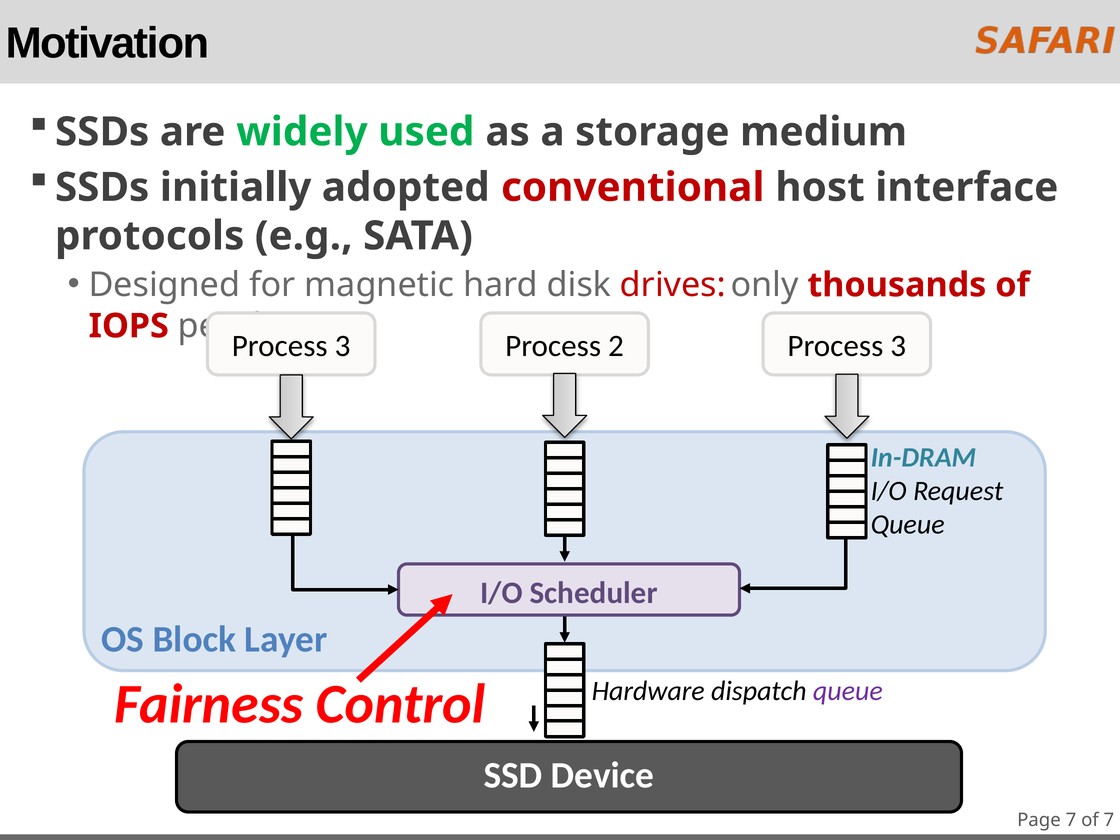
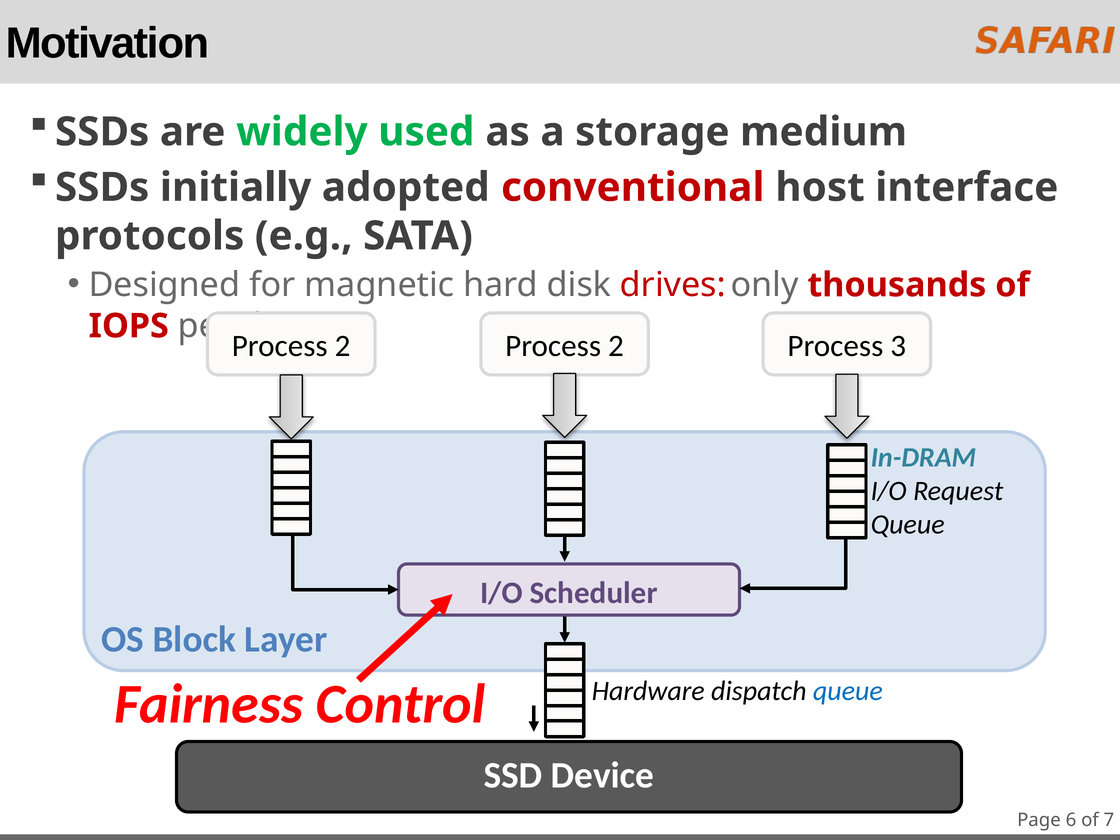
3 at (343, 346): 3 -> 2
queue at (848, 691) colour: purple -> blue
Page 7: 7 -> 6
